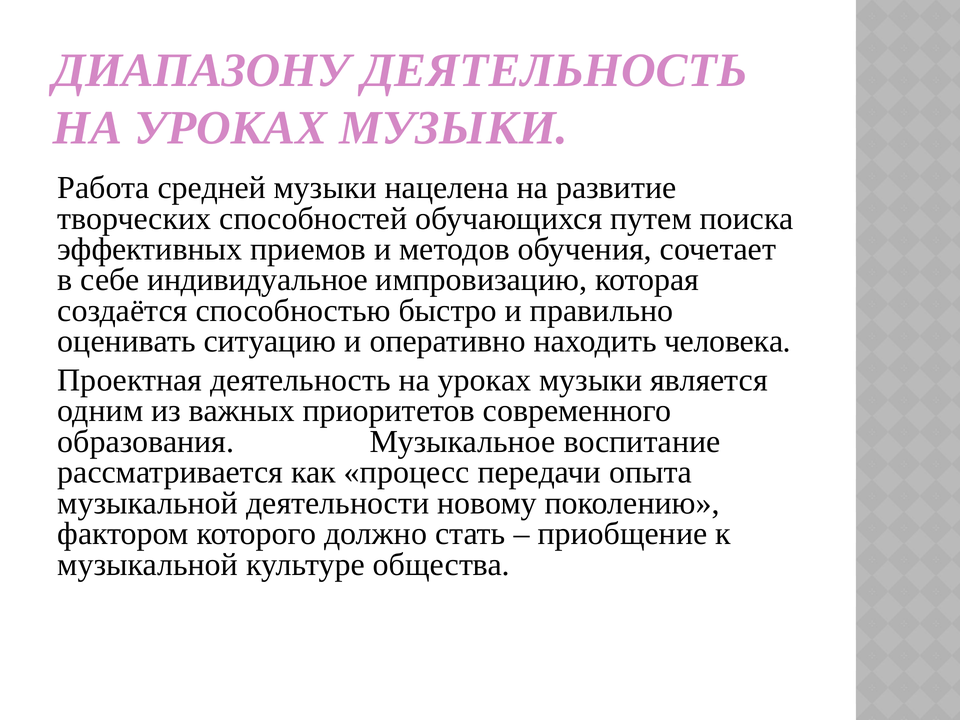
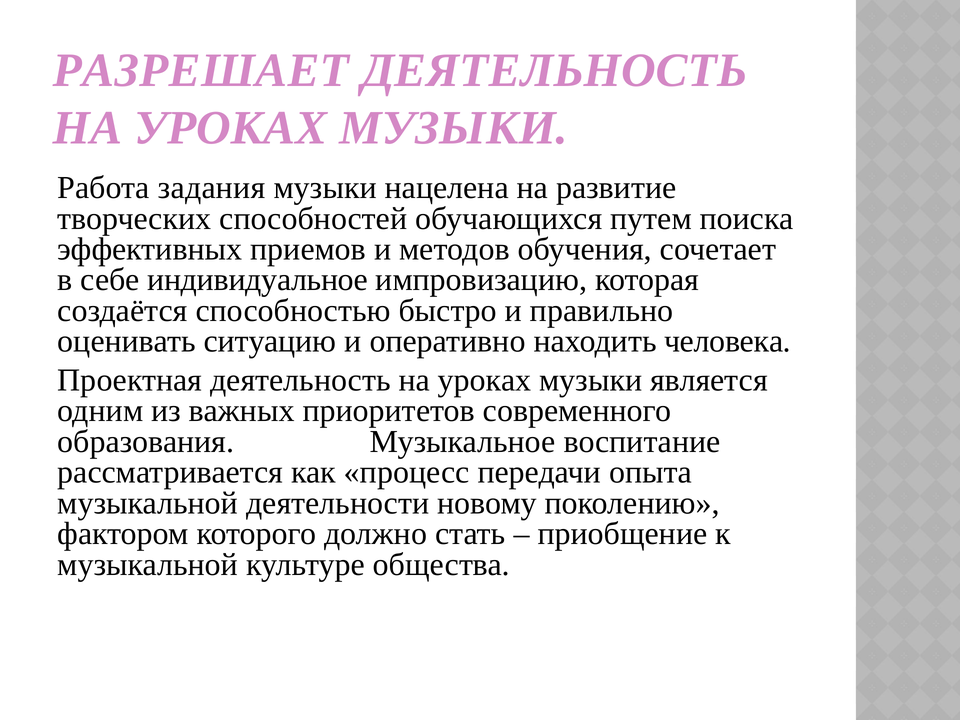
ДИАПАЗОНУ: ДИАПАЗОНУ -> РАЗРЕШАЕТ
средней: средней -> задания
